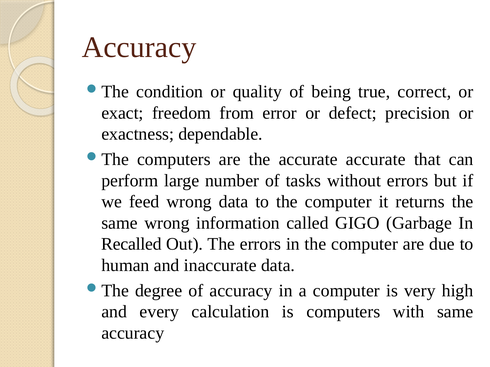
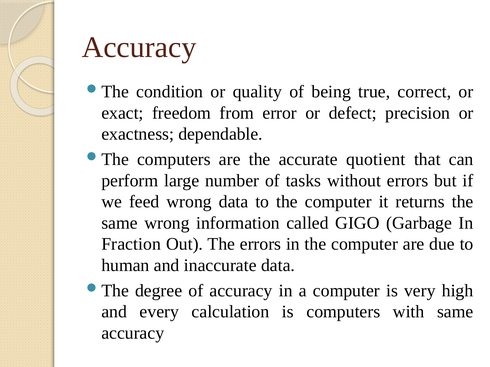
accurate accurate: accurate -> quotient
Recalled: Recalled -> Fraction
